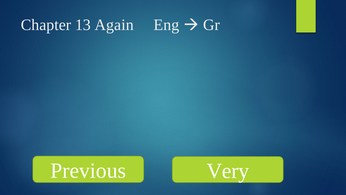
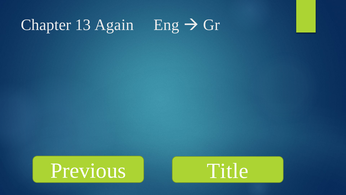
Very: Very -> Title
